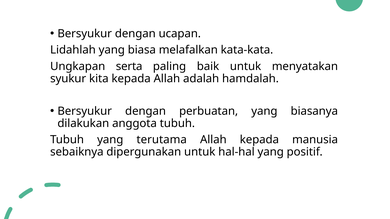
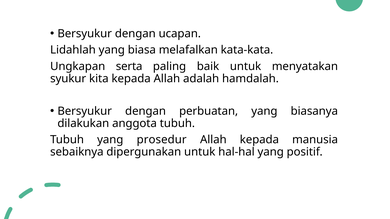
terutama: terutama -> prosedur
